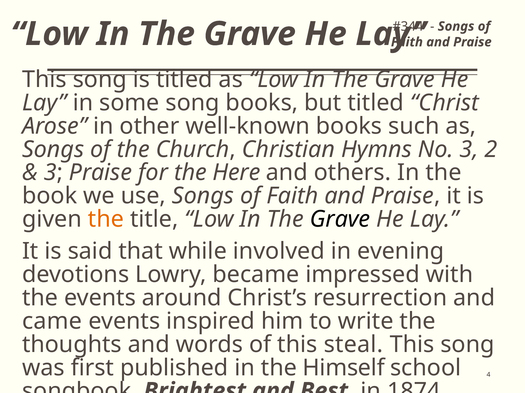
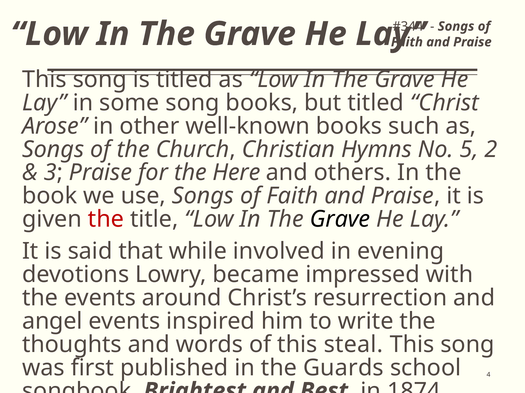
No 3: 3 -> 5
the at (106, 220) colour: orange -> red
came: came -> angel
Himself: Himself -> Guards
